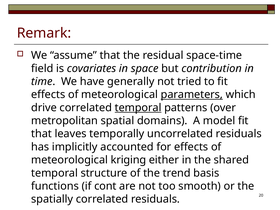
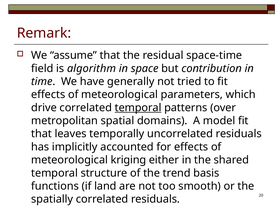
covariates: covariates -> algorithm
parameters underline: present -> none
cont: cont -> land
